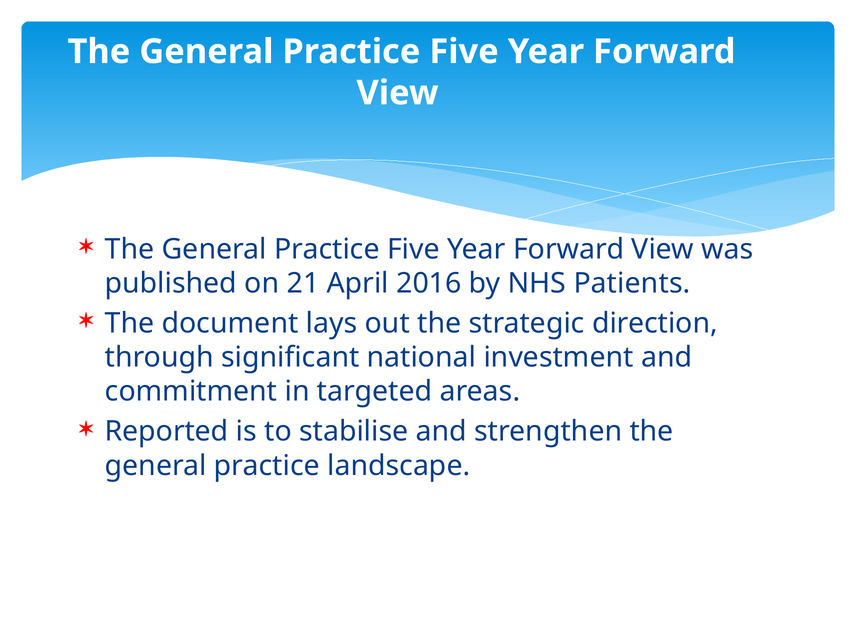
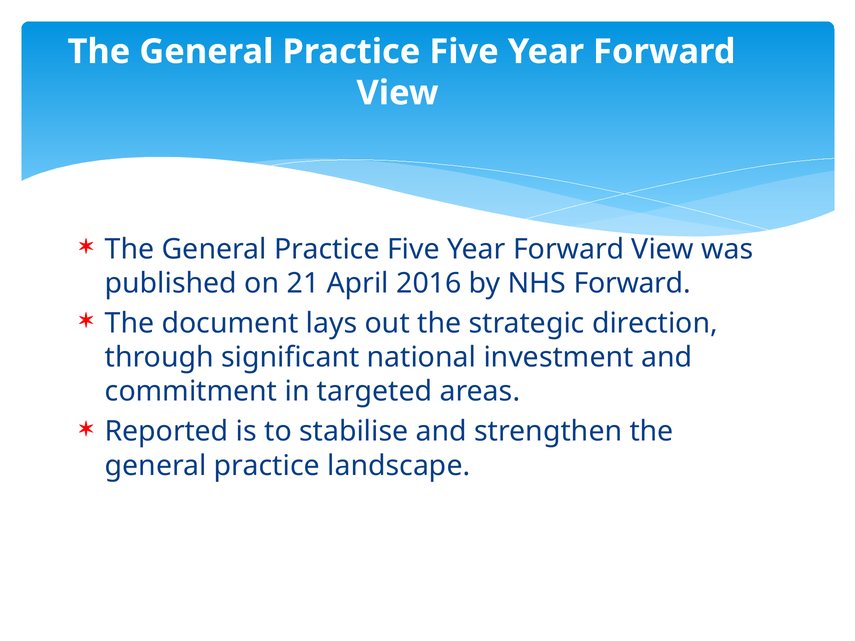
NHS Patients: Patients -> Forward
